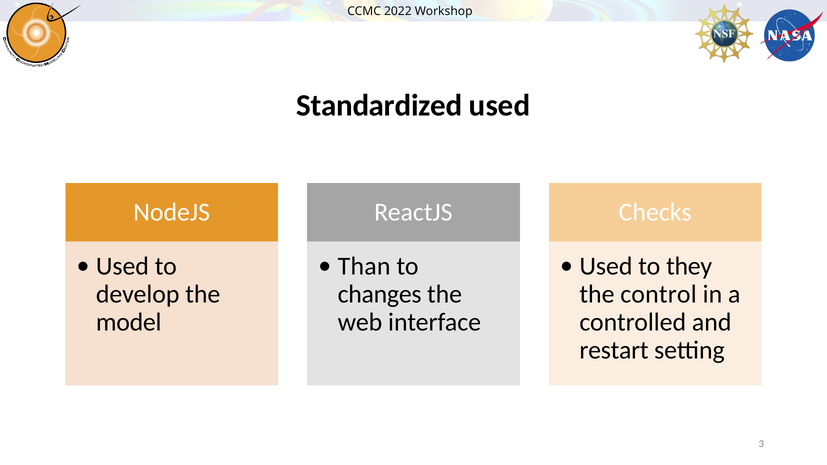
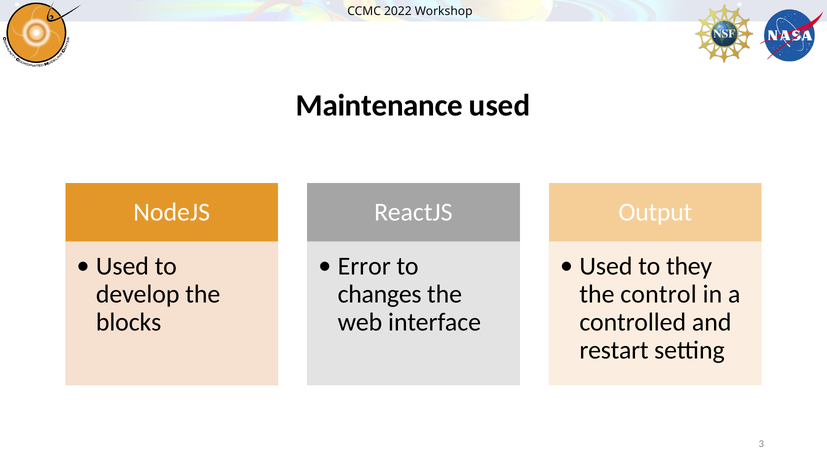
Standardized: Standardized -> Maintenance
Checks: Checks -> Output
Than: Than -> Error
model: model -> blocks
